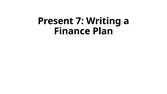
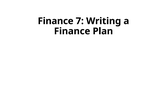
Present at (56, 21): Present -> Finance
